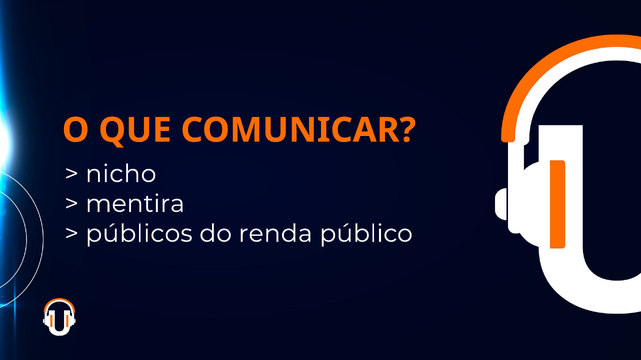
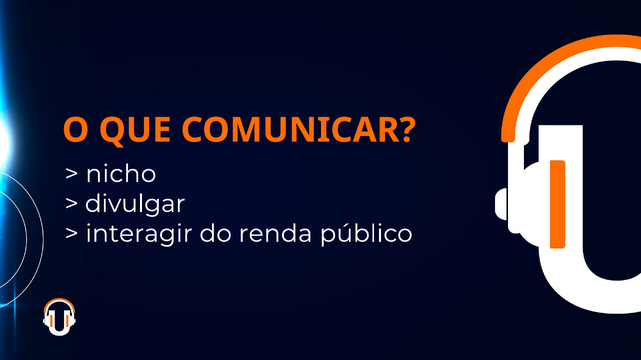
mentira: mentira -> divulgar
públicos: públicos -> interagir
